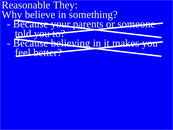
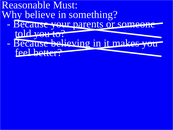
They: They -> Must
